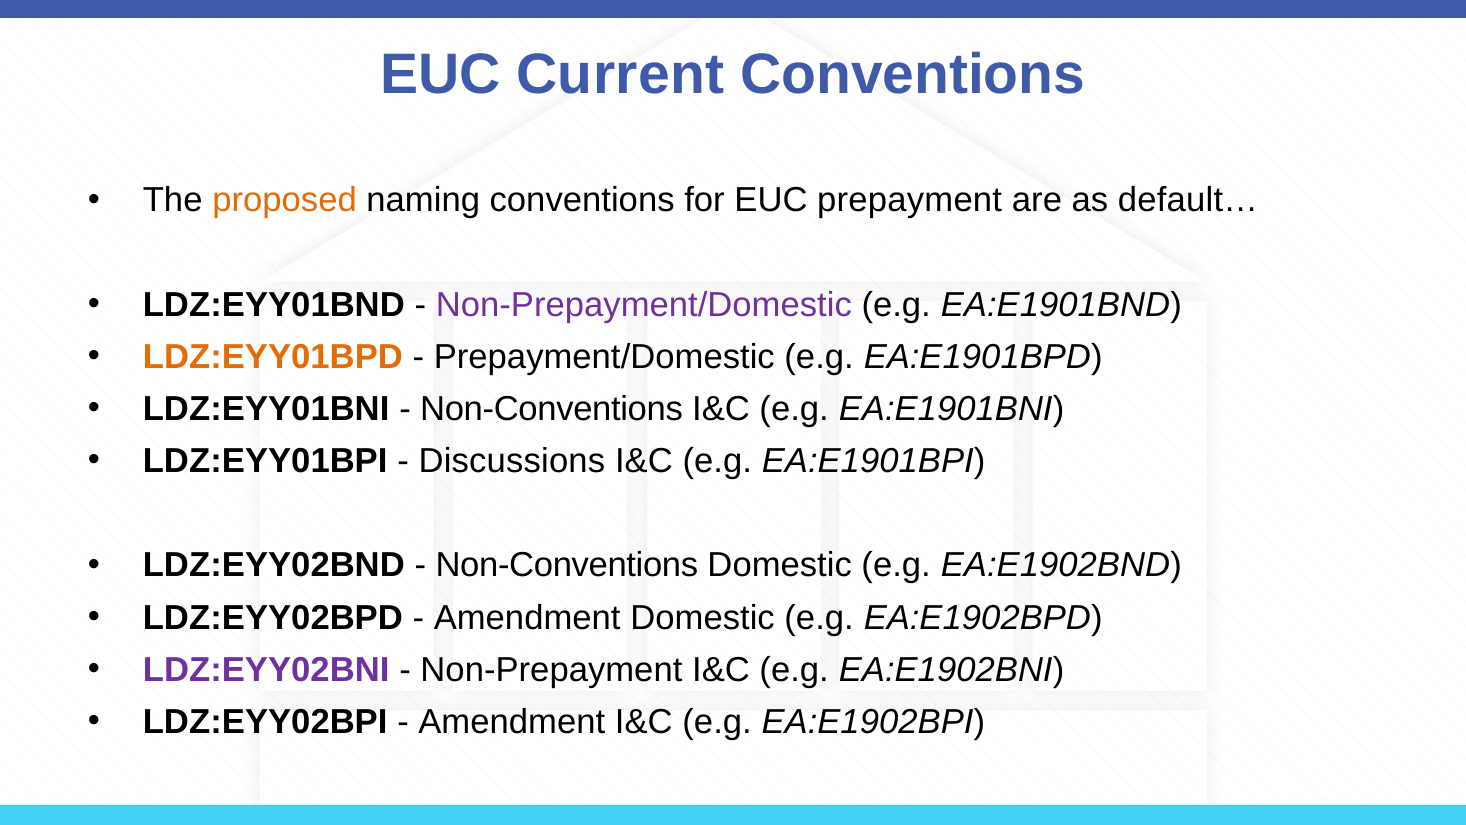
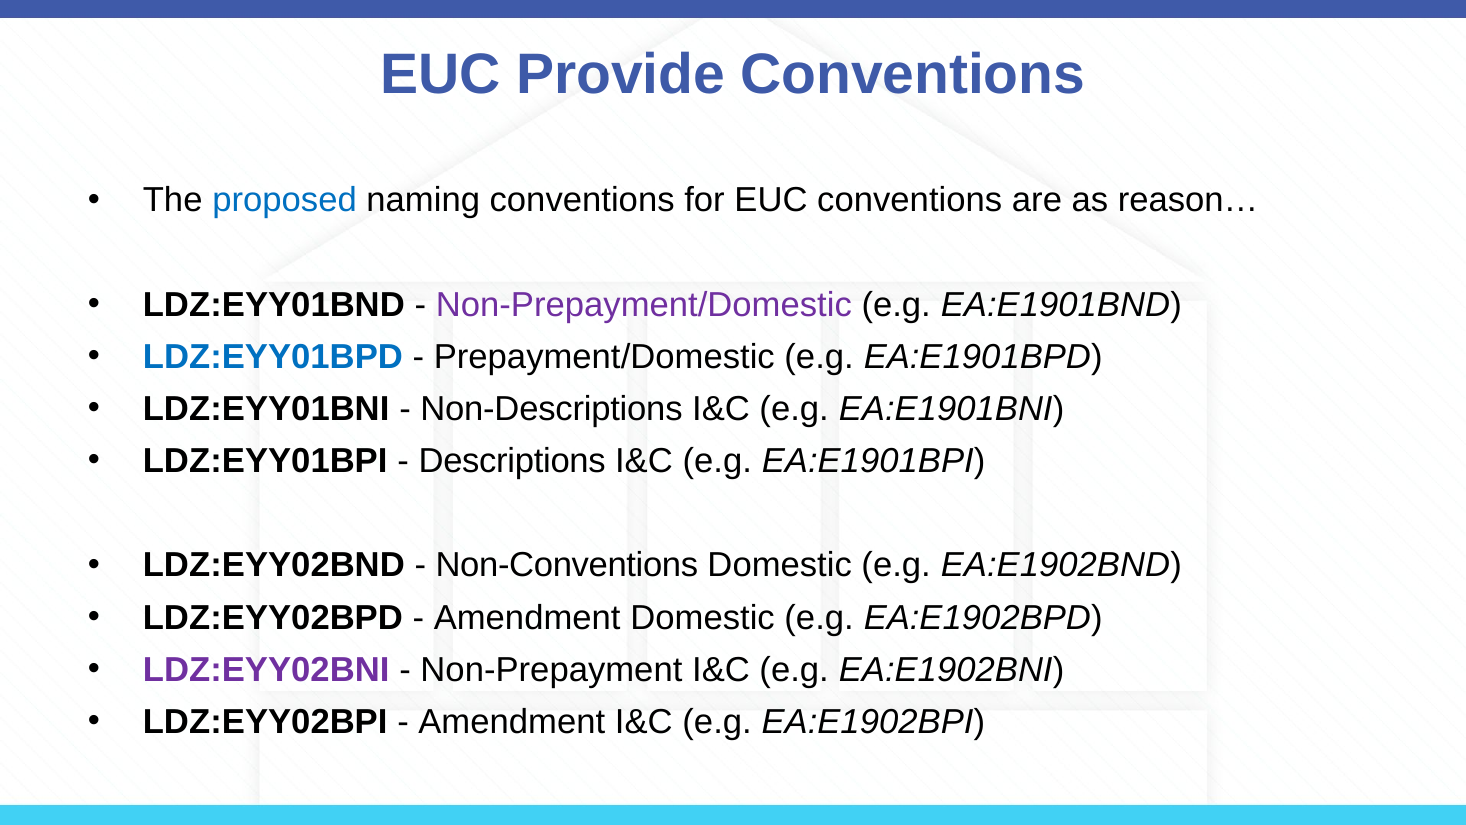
Current: Current -> Provide
proposed colour: orange -> blue
EUC prepayment: prepayment -> conventions
default…: default… -> reason…
LDZ:EYY01BPD colour: orange -> blue
Non-Conventions at (552, 409): Non-Conventions -> Non-Descriptions
Discussions: Discussions -> Descriptions
